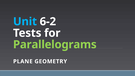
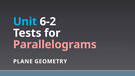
Parallelograms colour: light green -> pink
